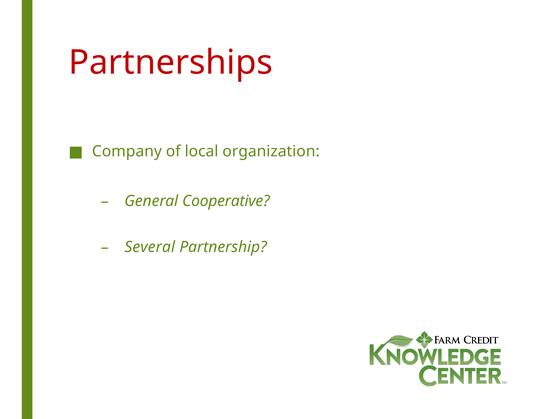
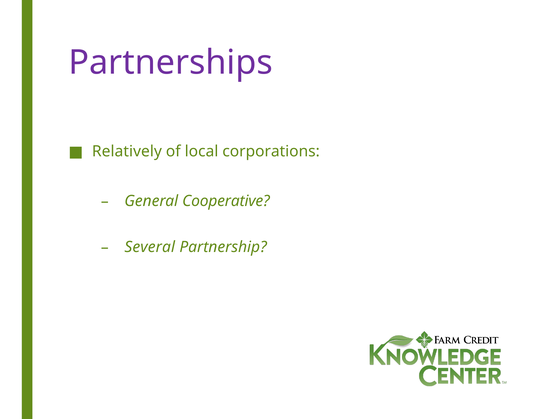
Partnerships colour: red -> purple
Company: Company -> Relatively
organization: organization -> corporations
